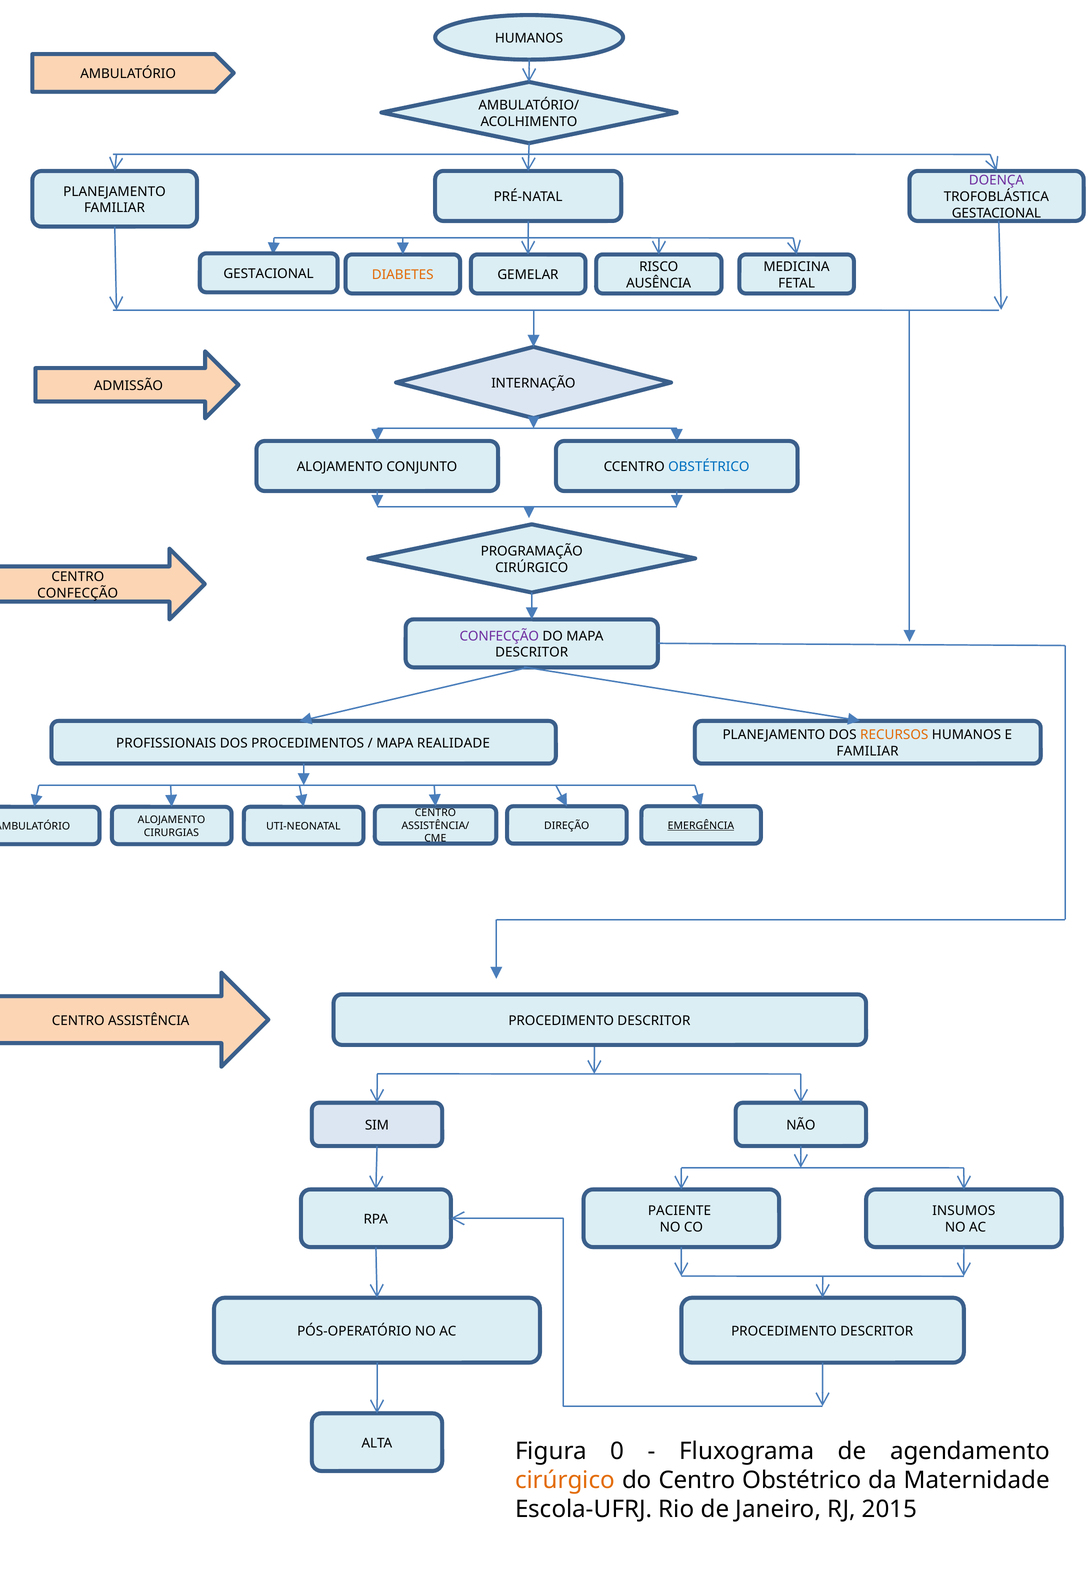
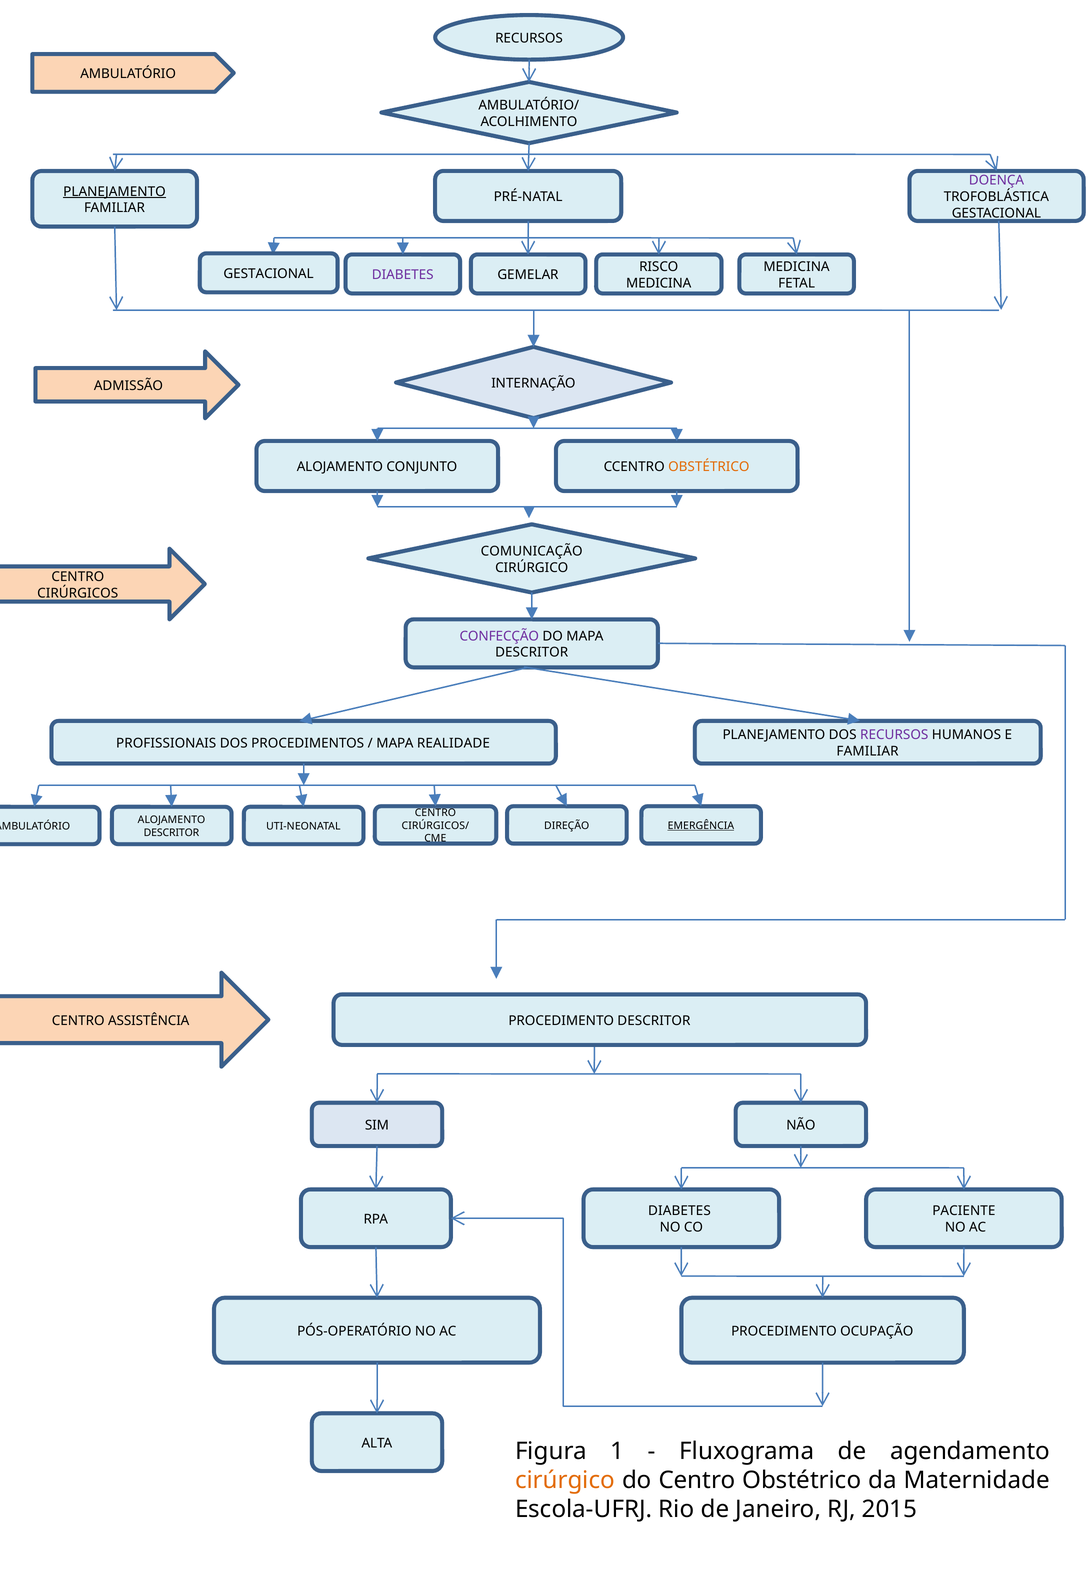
HUMANOS at (529, 38): HUMANOS -> RECURSOS
PLANEJAMENTO at (114, 192) underline: none -> present
DIABETES at (403, 275) colour: orange -> purple
AUSÊNCIA at (659, 283): AUSÊNCIA -> MEDICINA
OBSTÉTRICO at (709, 467) colour: blue -> orange
PROGRAMAÇÃO: PROGRAMAÇÃO -> COMUNICAÇÃO
CONFECÇÃO at (78, 593): CONFECÇÃO -> CIRÚRGICOS
RECURSOS at (894, 735) colour: orange -> purple
ASSISTÊNCIA/: ASSISTÊNCIA/ -> CIRÚRGICOS/
CIRURGIAS at (171, 833): CIRURGIAS -> DESCRITOR
PACIENTE at (679, 1211): PACIENTE -> DIABETES
INSUMOS: INSUMOS -> PACIENTE
AC PROCEDIMENTO DESCRITOR: DESCRITOR -> OCUPAÇÃO
0: 0 -> 1
